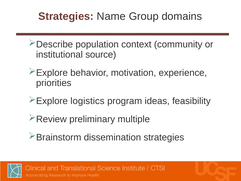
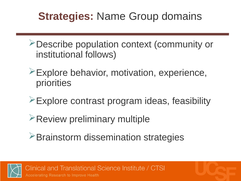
source: source -> follows
logistics: logistics -> contrast
